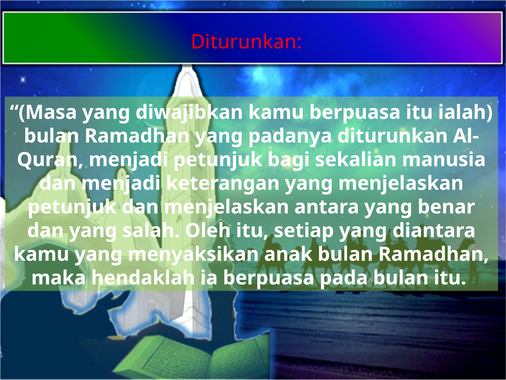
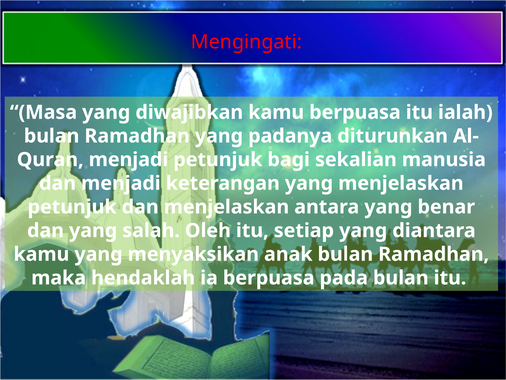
Diturunkan at (246, 42): Diturunkan -> Mengingati
